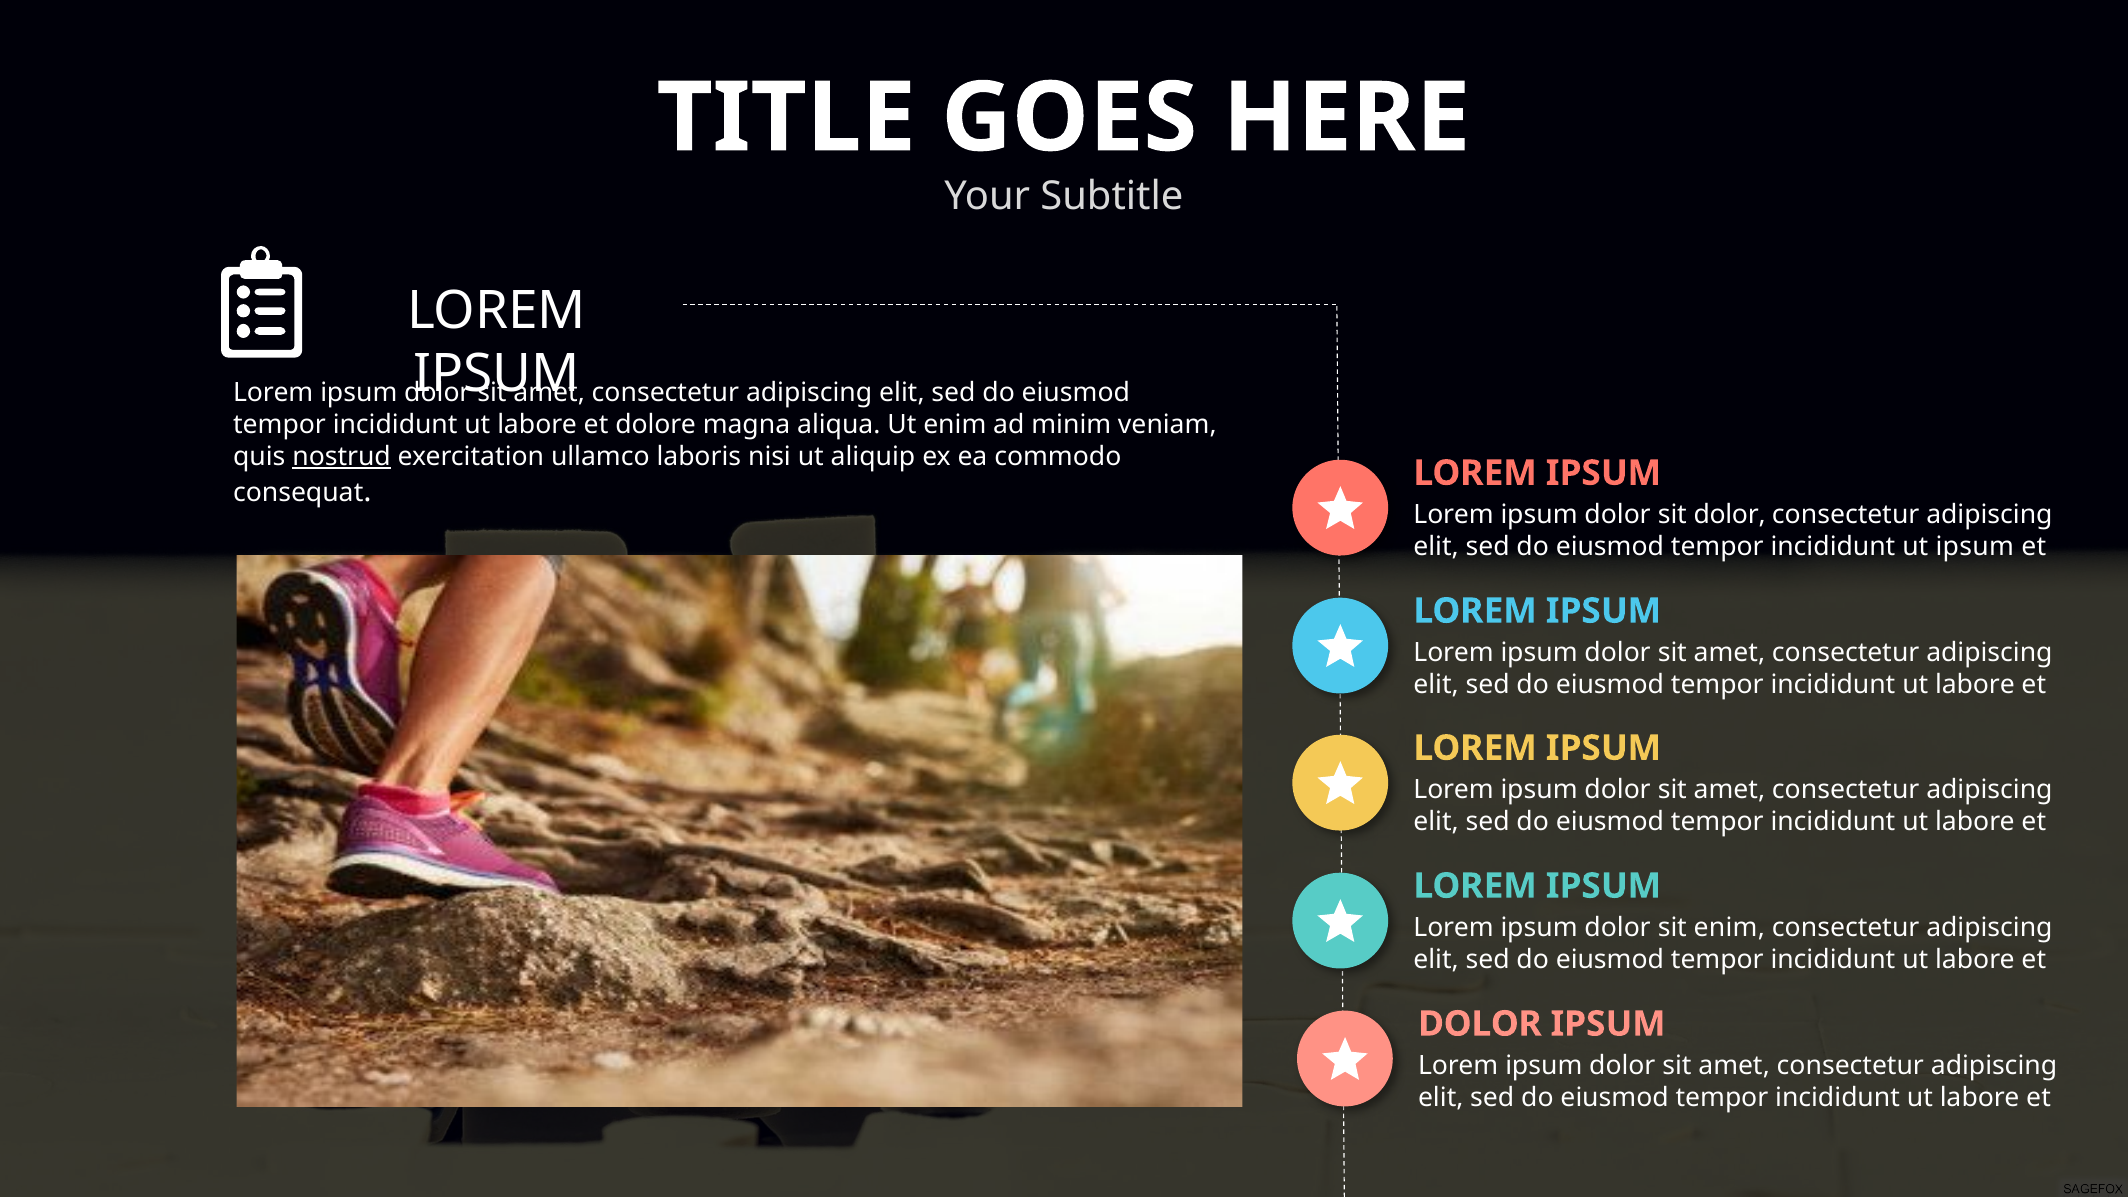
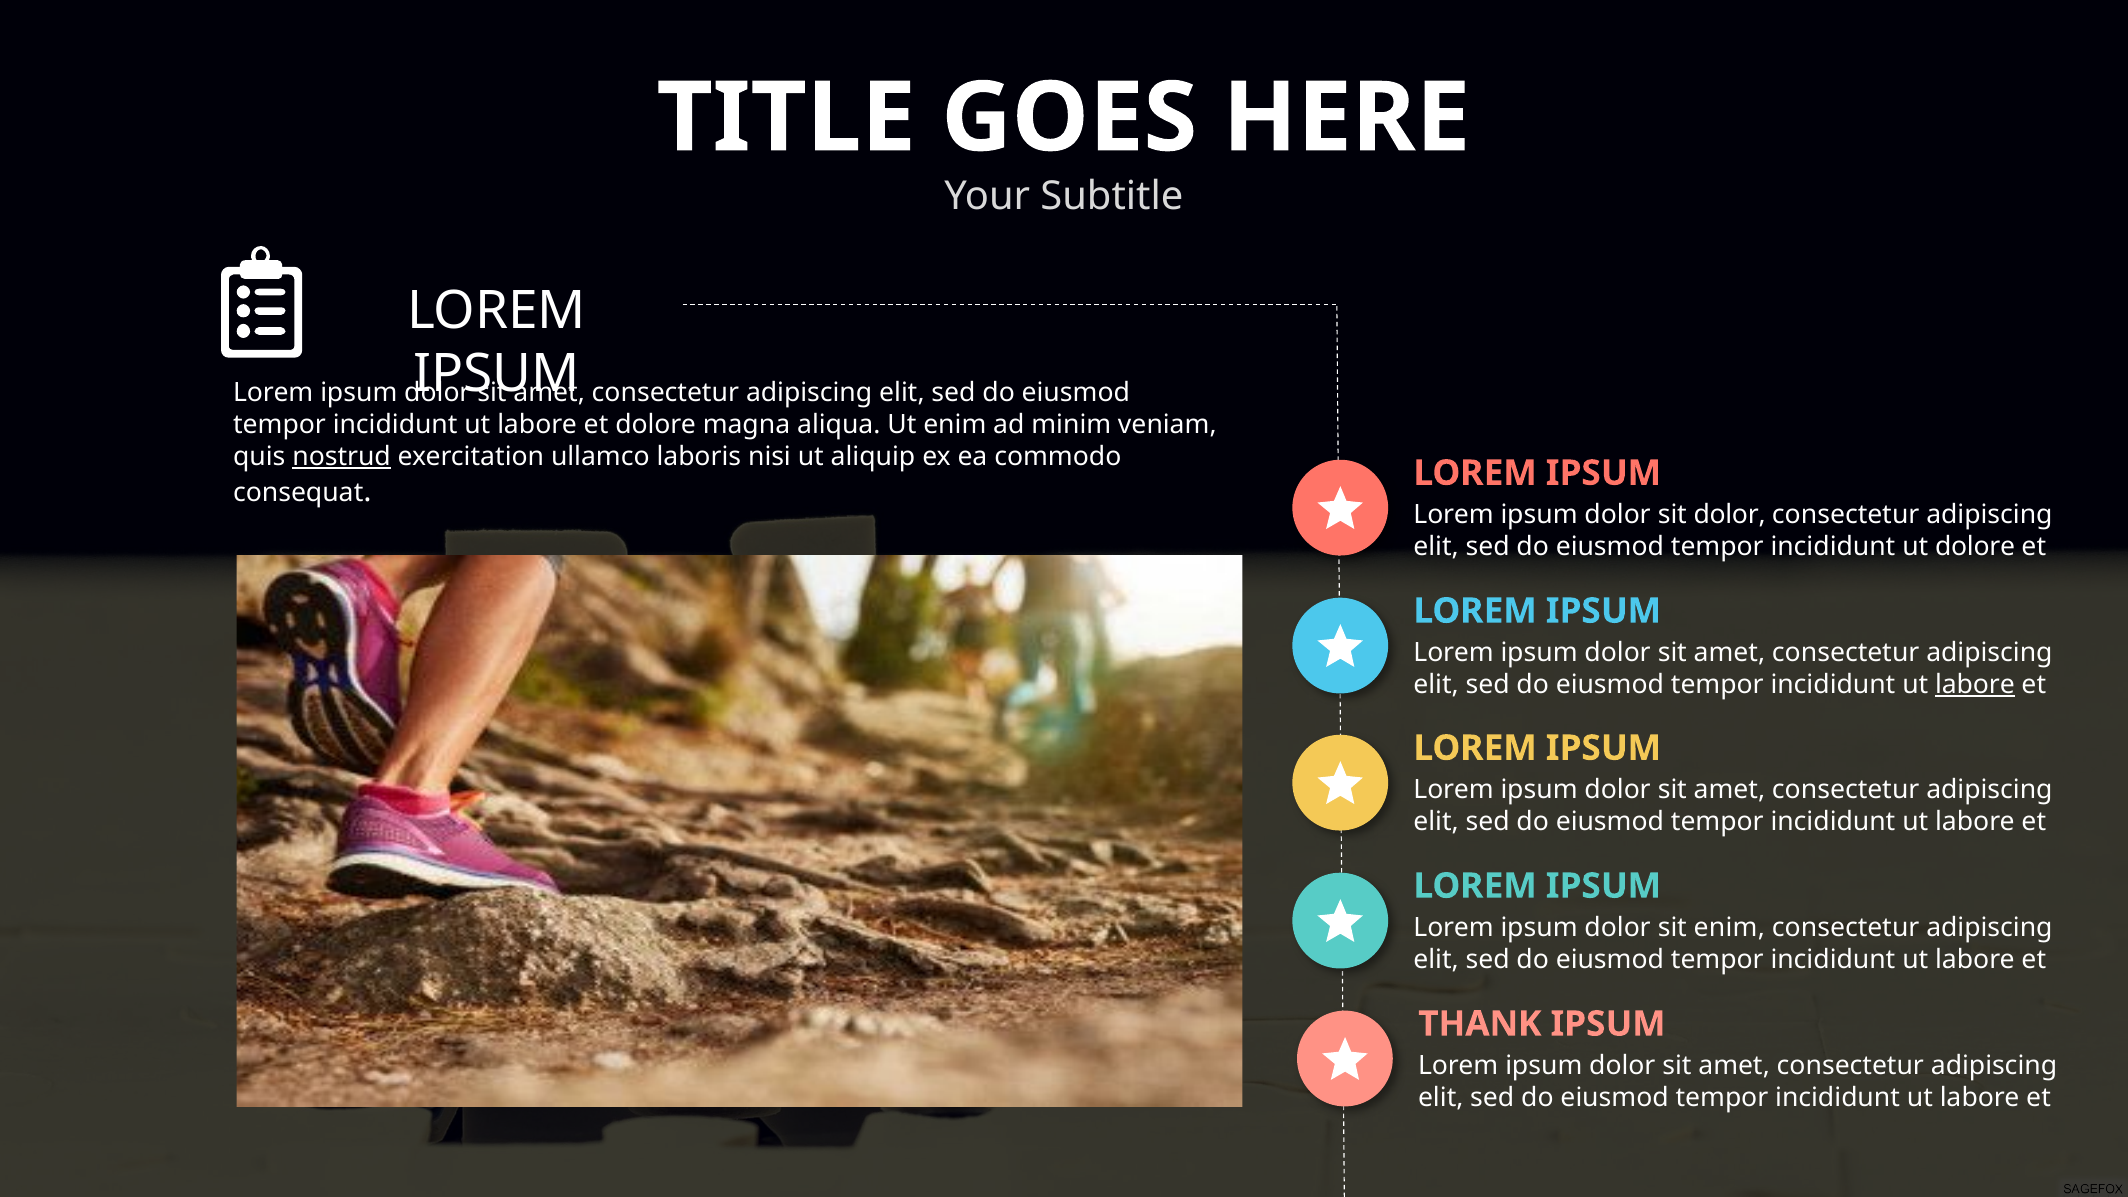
ut ipsum: ipsum -> dolore
labore at (1975, 685) underline: none -> present
DOLOR at (1480, 1024): DOLOR -> THANK
